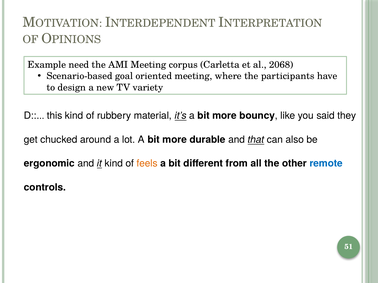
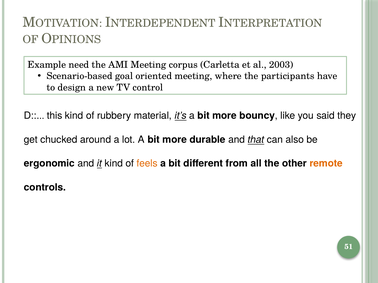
2068: 2068 -> 2003
variety: variety -> control
remote colour: blue -> orange
